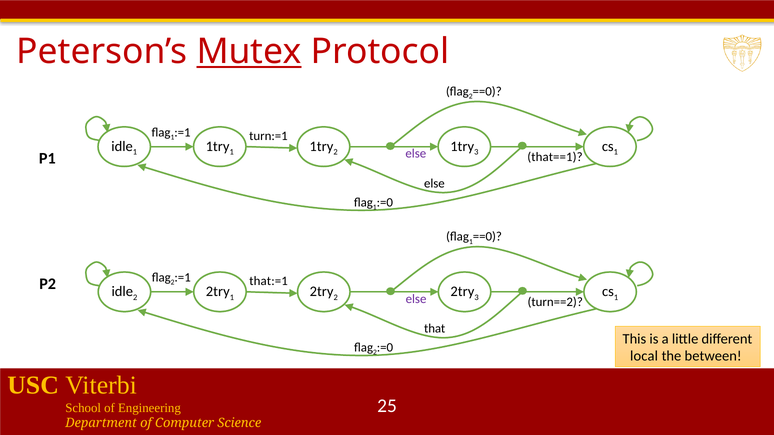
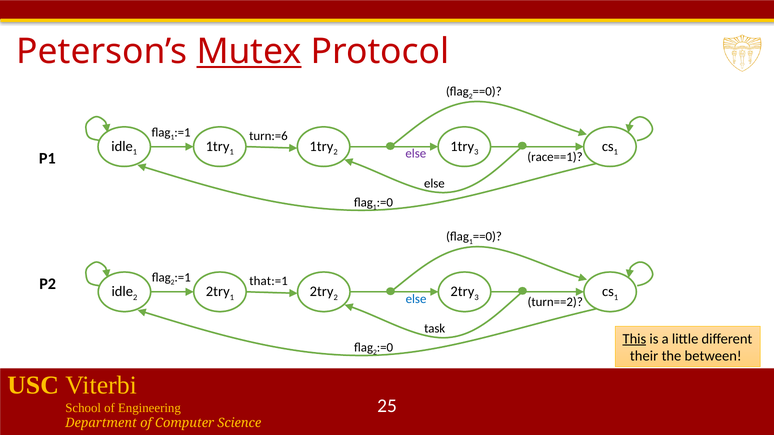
turn:=1: turn:=1 -> turn:=6
that==1: that==1 -> race==1
else at (416, 299) colour: purple -> blue
that: that -> task
This underline: none -> present
local: local -> their
